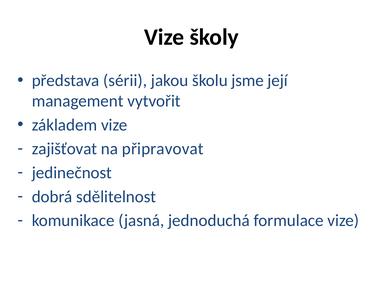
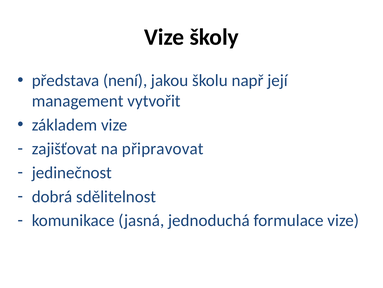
sérii: sérii -> není
jsme: jsme -> např
